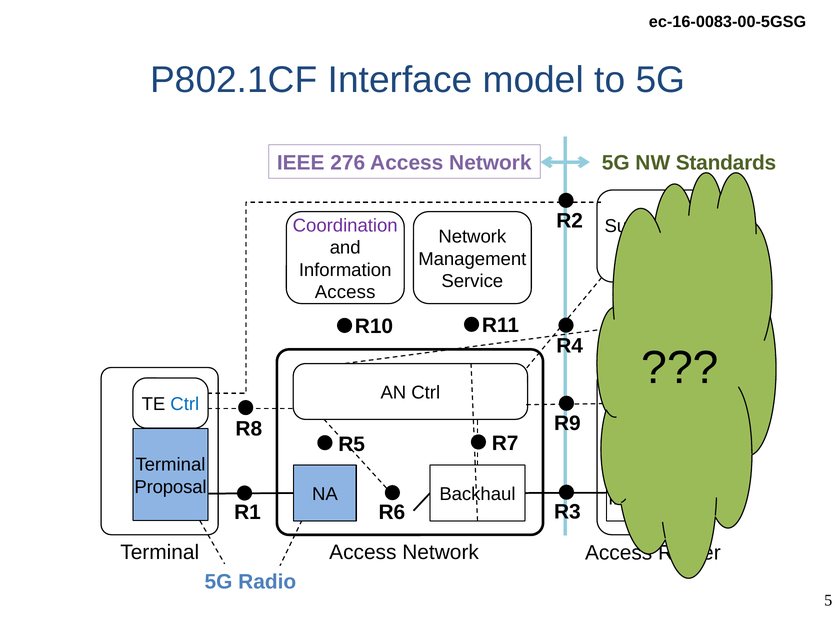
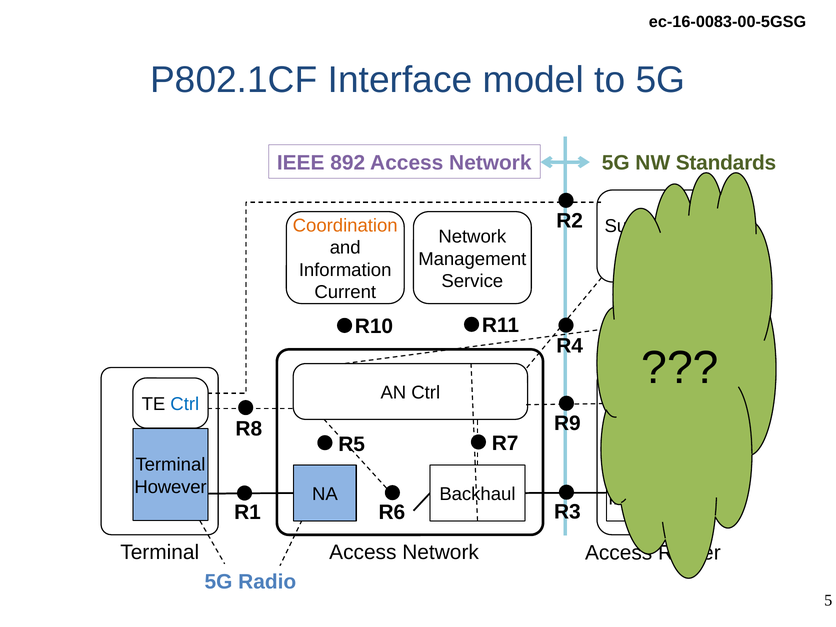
276: 276 -> 892
Coordination colour: purple -> orange
Access at (345, 292): Access -> Current
Proposal: Proposal -> However
